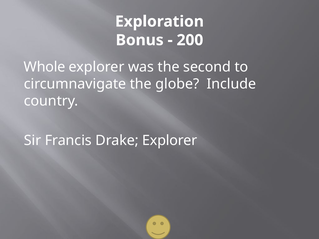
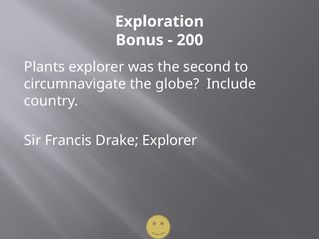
Whole: Whole -> Plants
